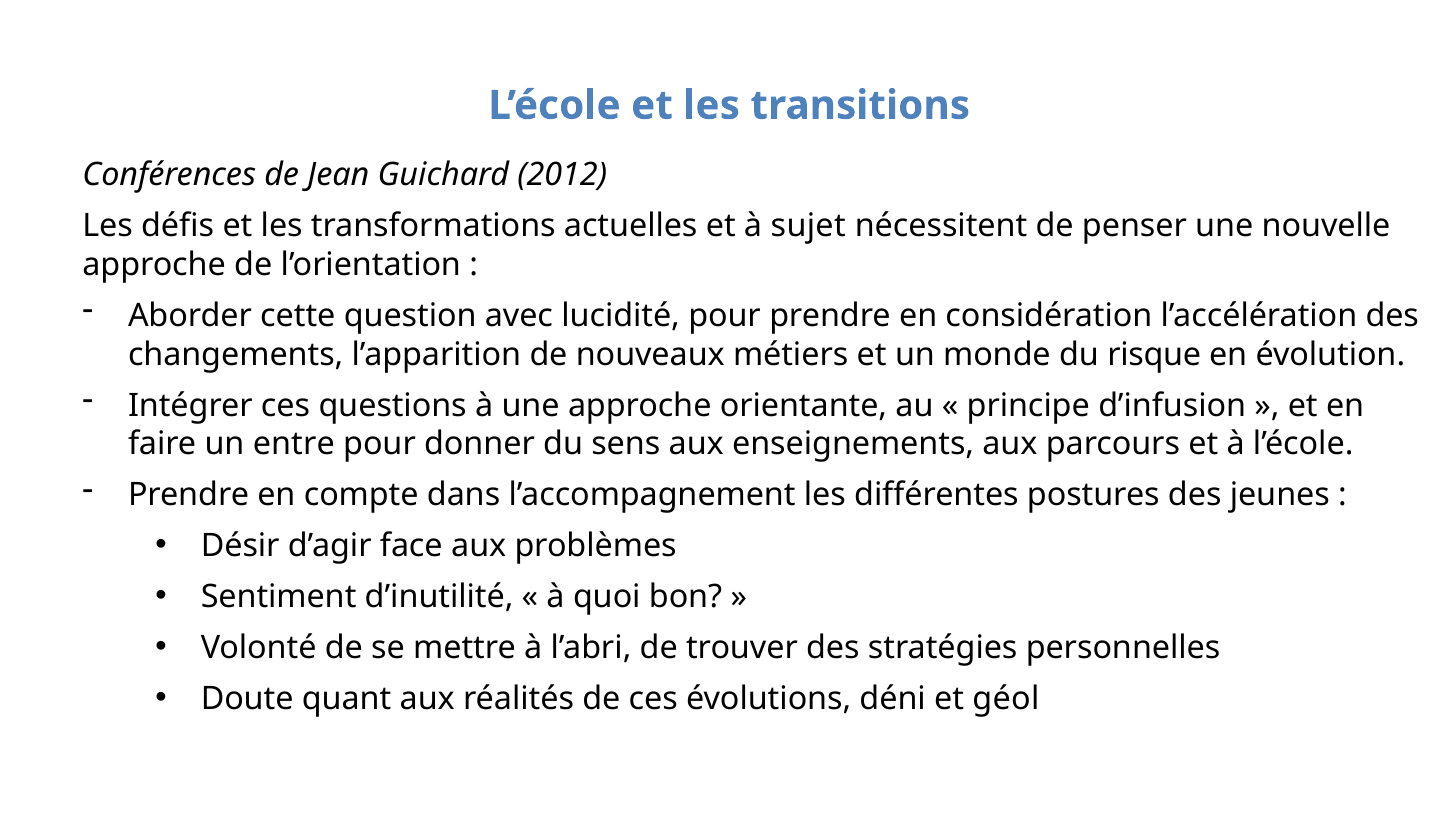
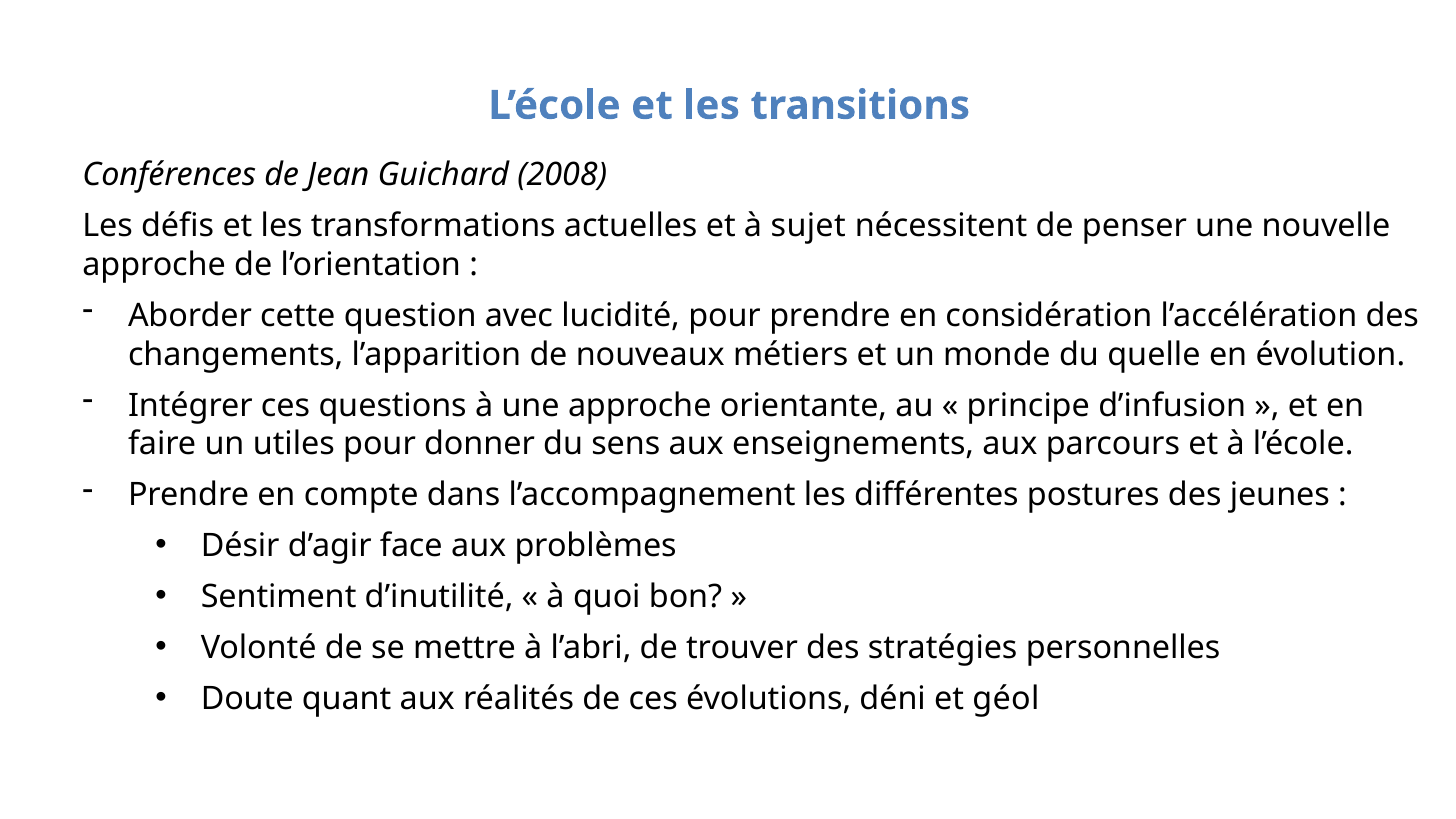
2012: 2012 -> 2008
risque: risque -> quelle
entre: entre -> utiles
